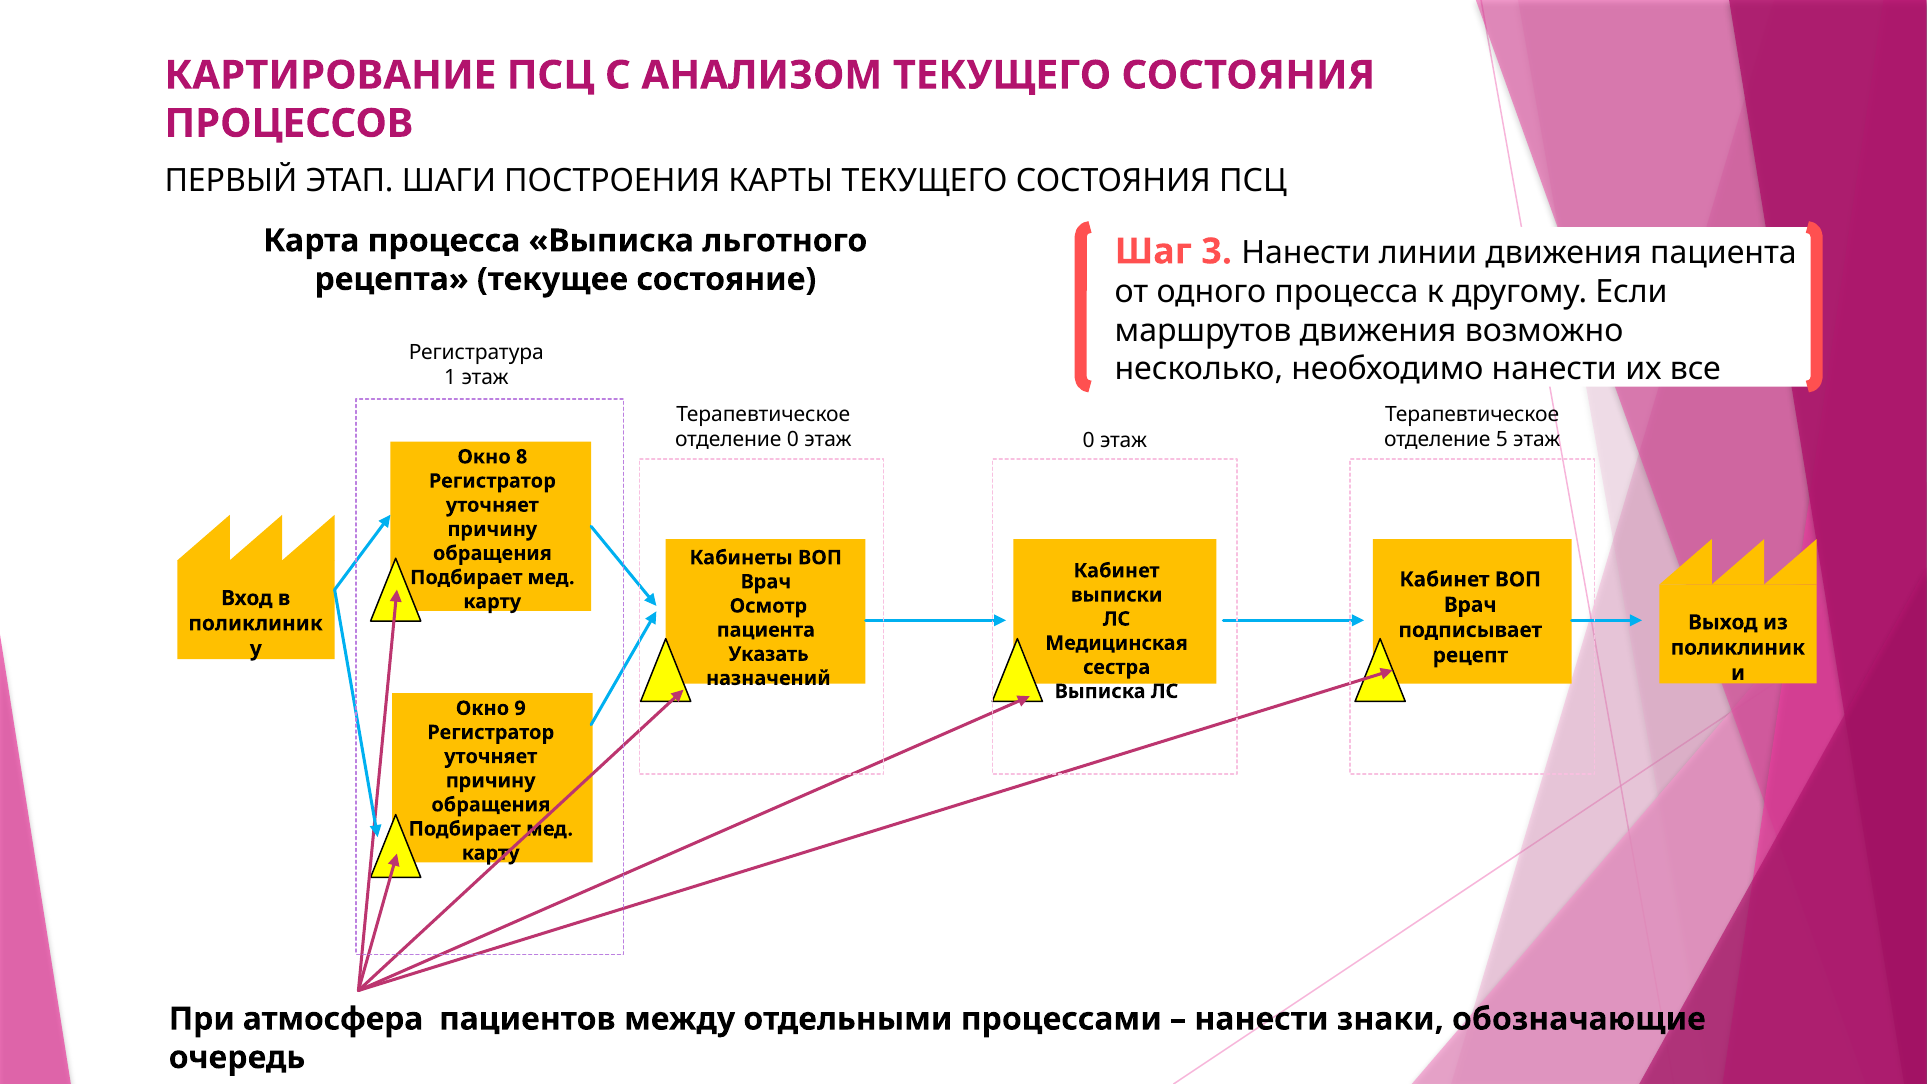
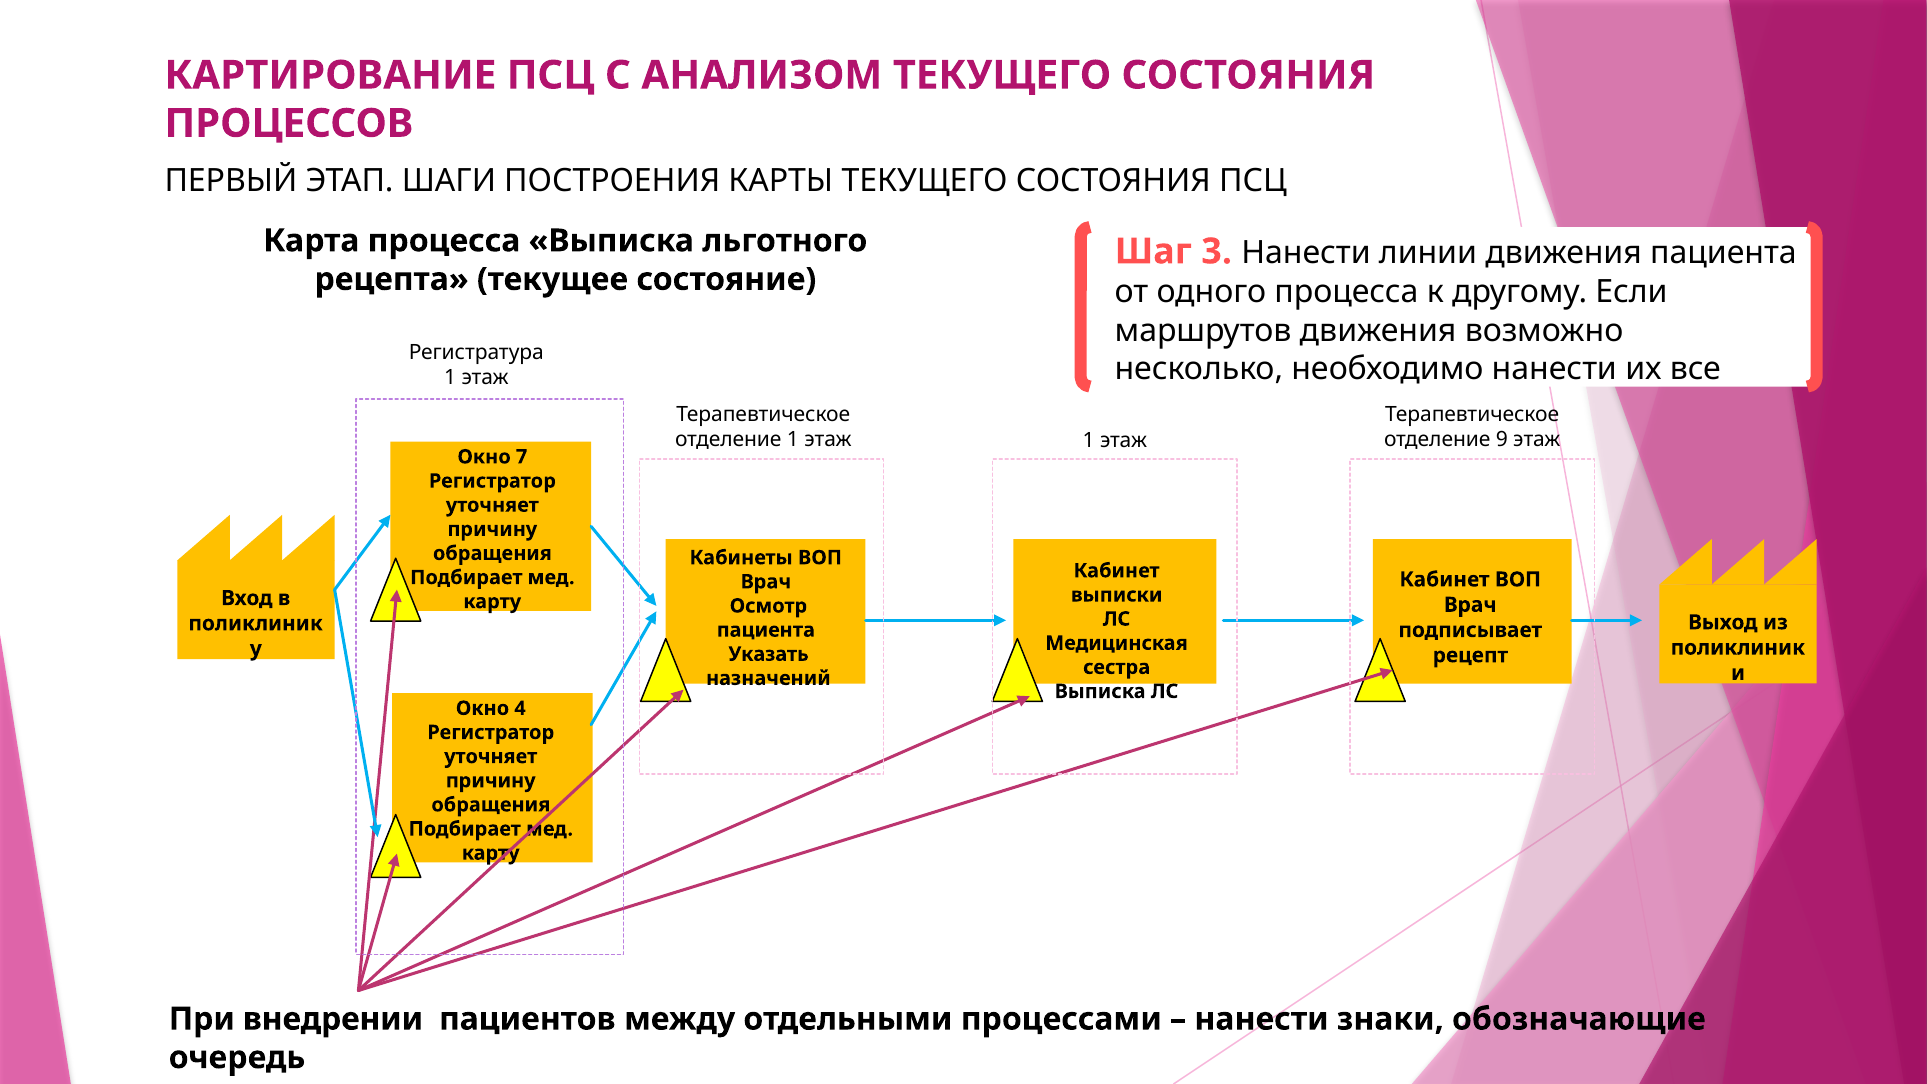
отделение 0: 0 -> 1
этаж 0: 0 -> 1
5: 5 -> 9
8: 8 -> 7
9: 9 -> 4
атмосфера: атмосфера -> внедрении
